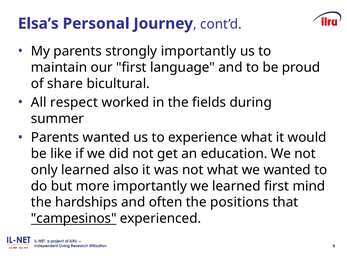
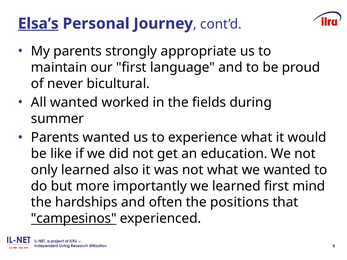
Elsa’s underline: none -> present
strongly importantly: importantly -> appropriate
share: share -> never
All respect: respect -> wanted
